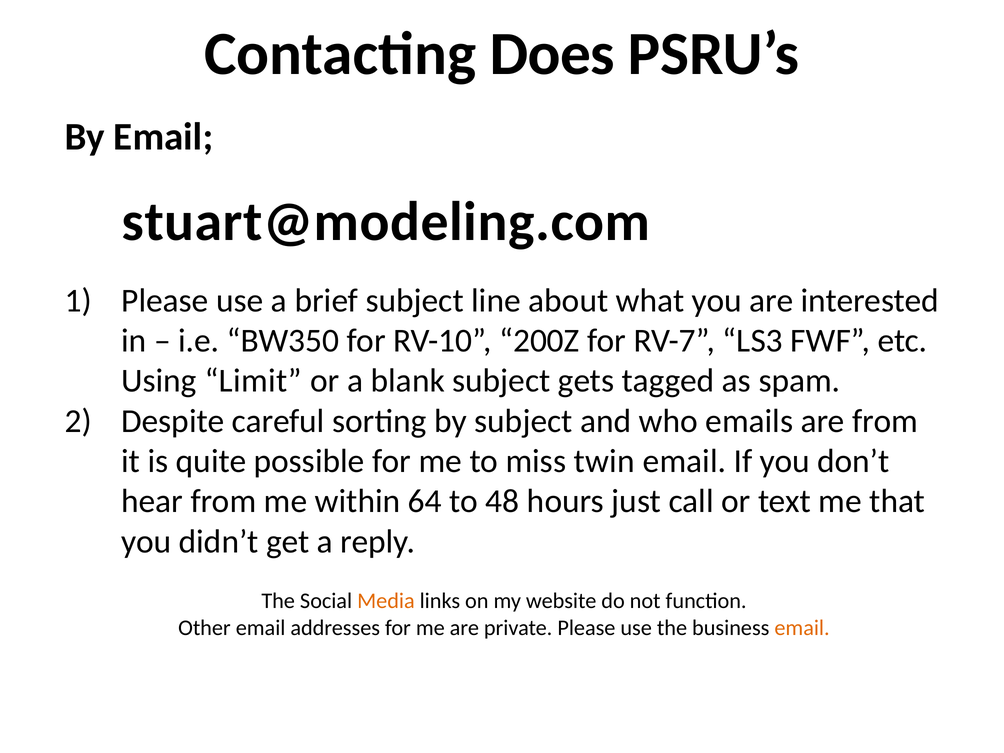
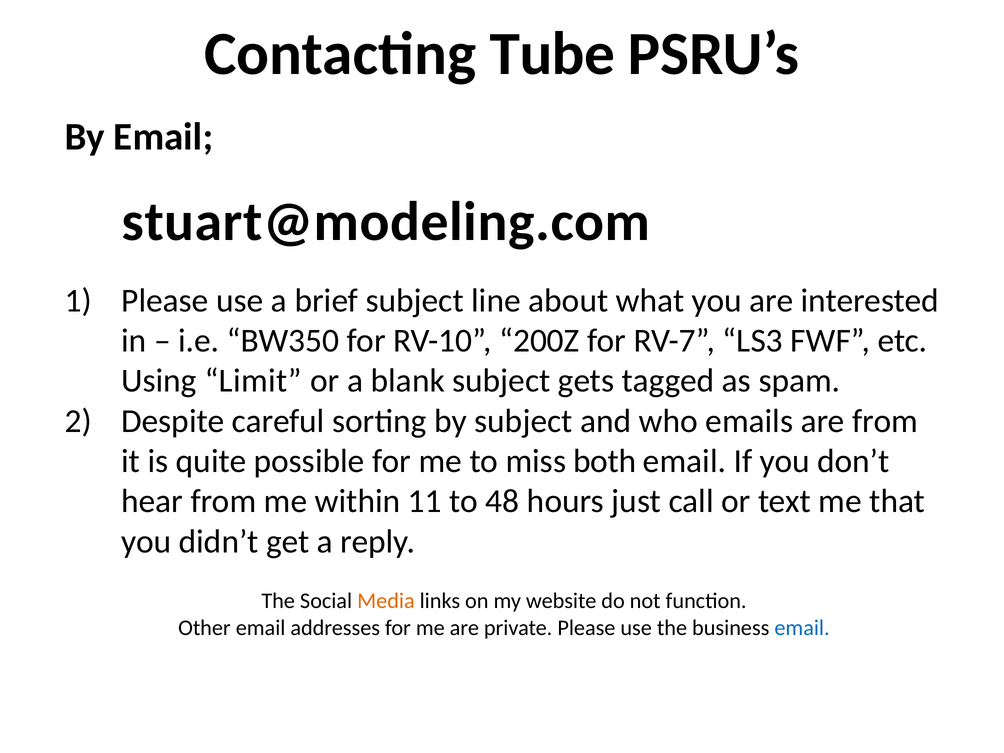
Does: Does -> Tube
twin: twin -> both
64: 64 -> 11
email at (802, 628) colour: orange -> blue
